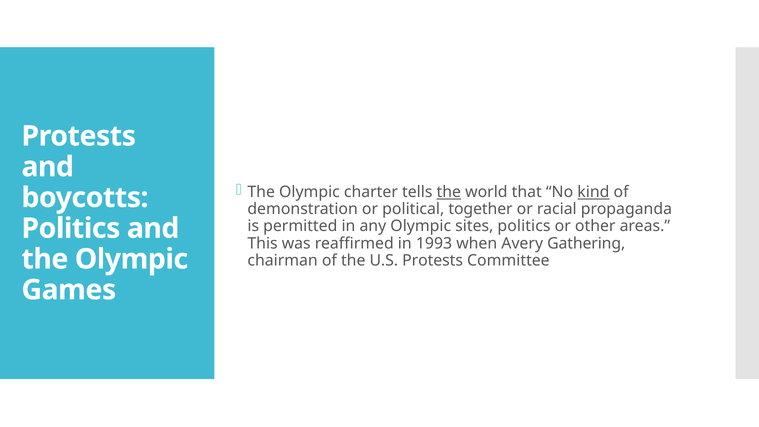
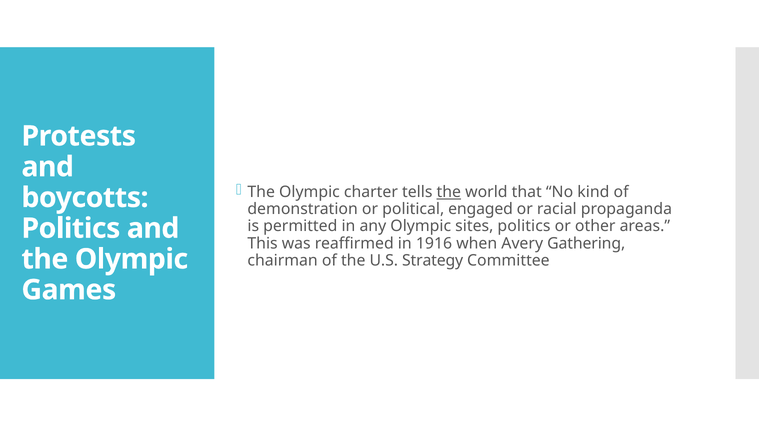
kind underline: present -> none
together: together -> engaged
1993: 1993 -> 1916
U.S Protests: Protests -> Strategy
